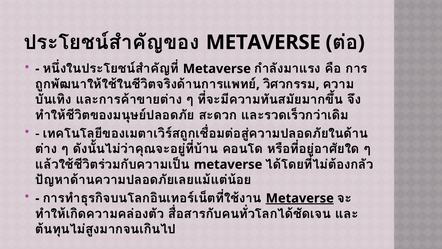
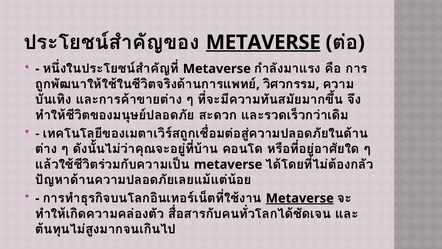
METAVERSE at (263, 42) underline: none -> present
